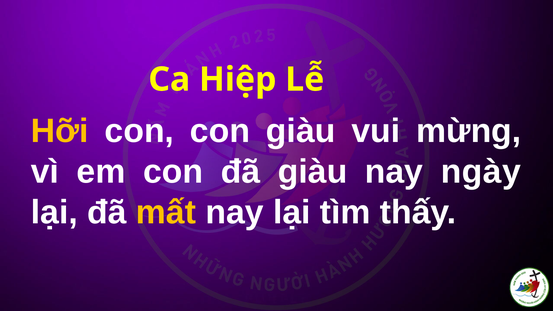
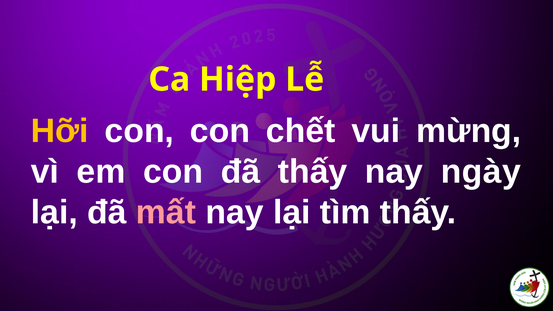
con giàu: giàu -> chết
đã giàu: giàu -> thấy
mất colour: yellow -> pink
